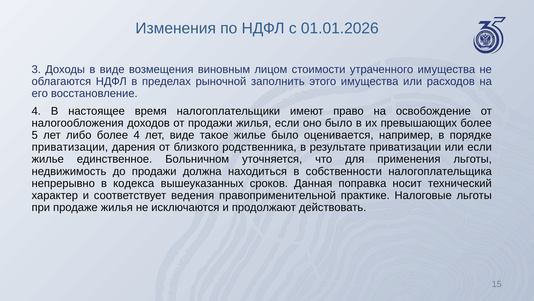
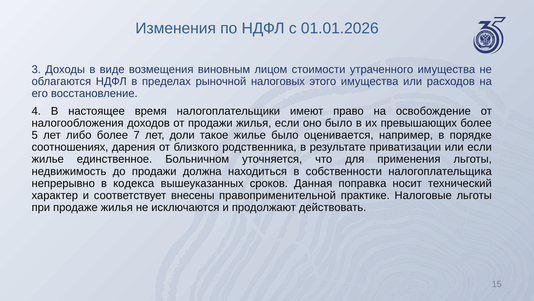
заполнить: заполнить -> налоговых
более 4: 4 -> 7
лет виде: виде -> доли
приватизации at (70, 147): приватизации -> соотношениях
ведения: ведения -> внесены
